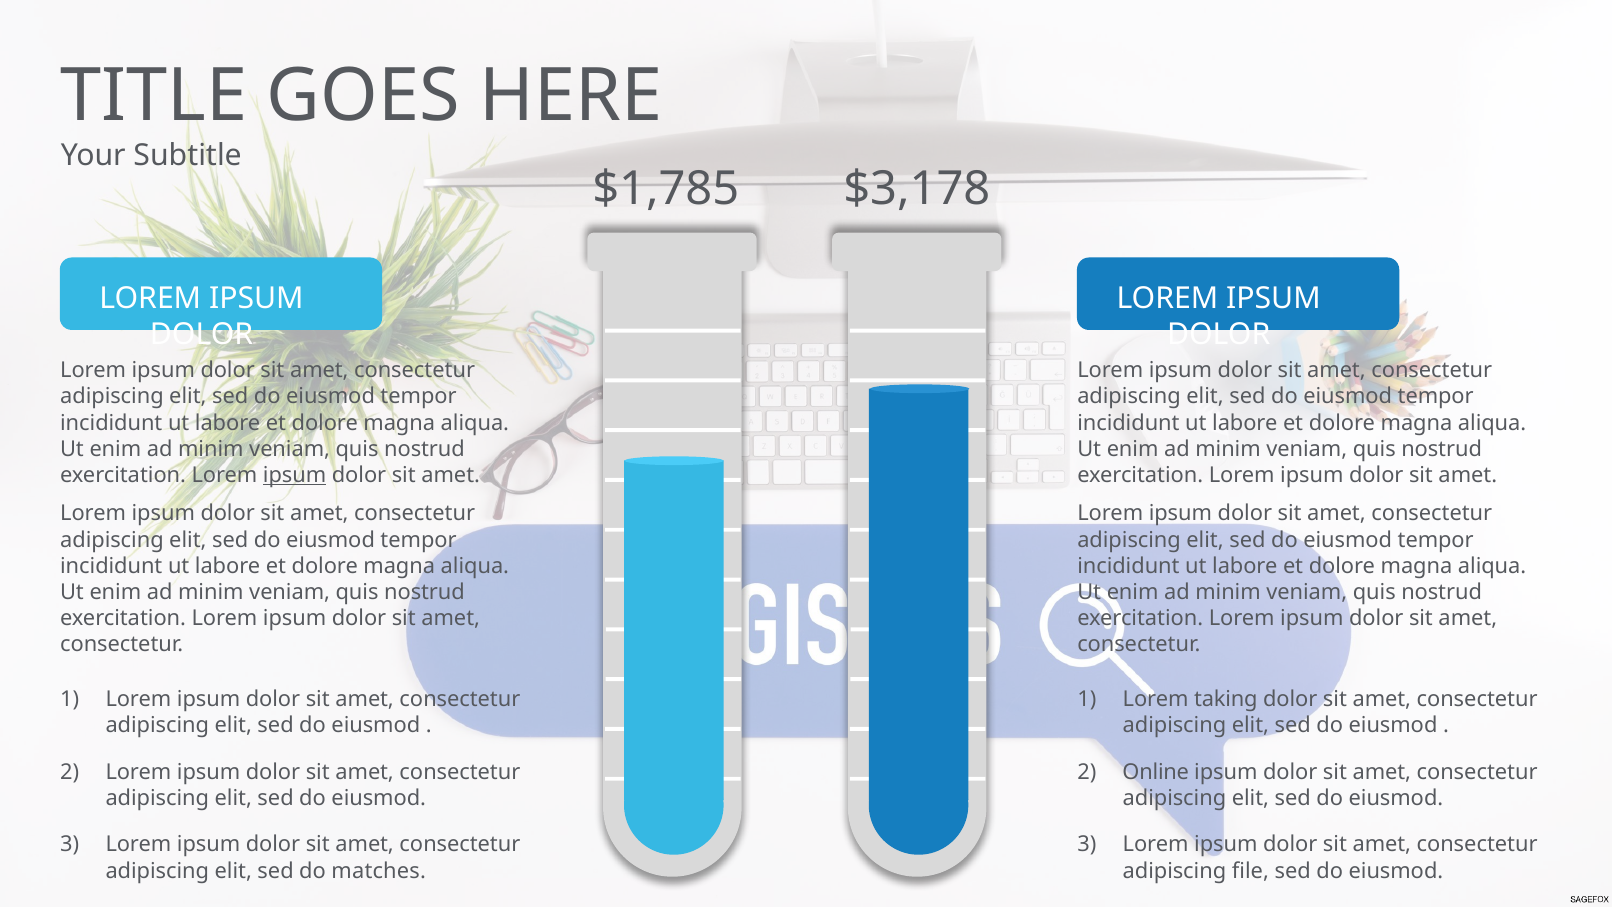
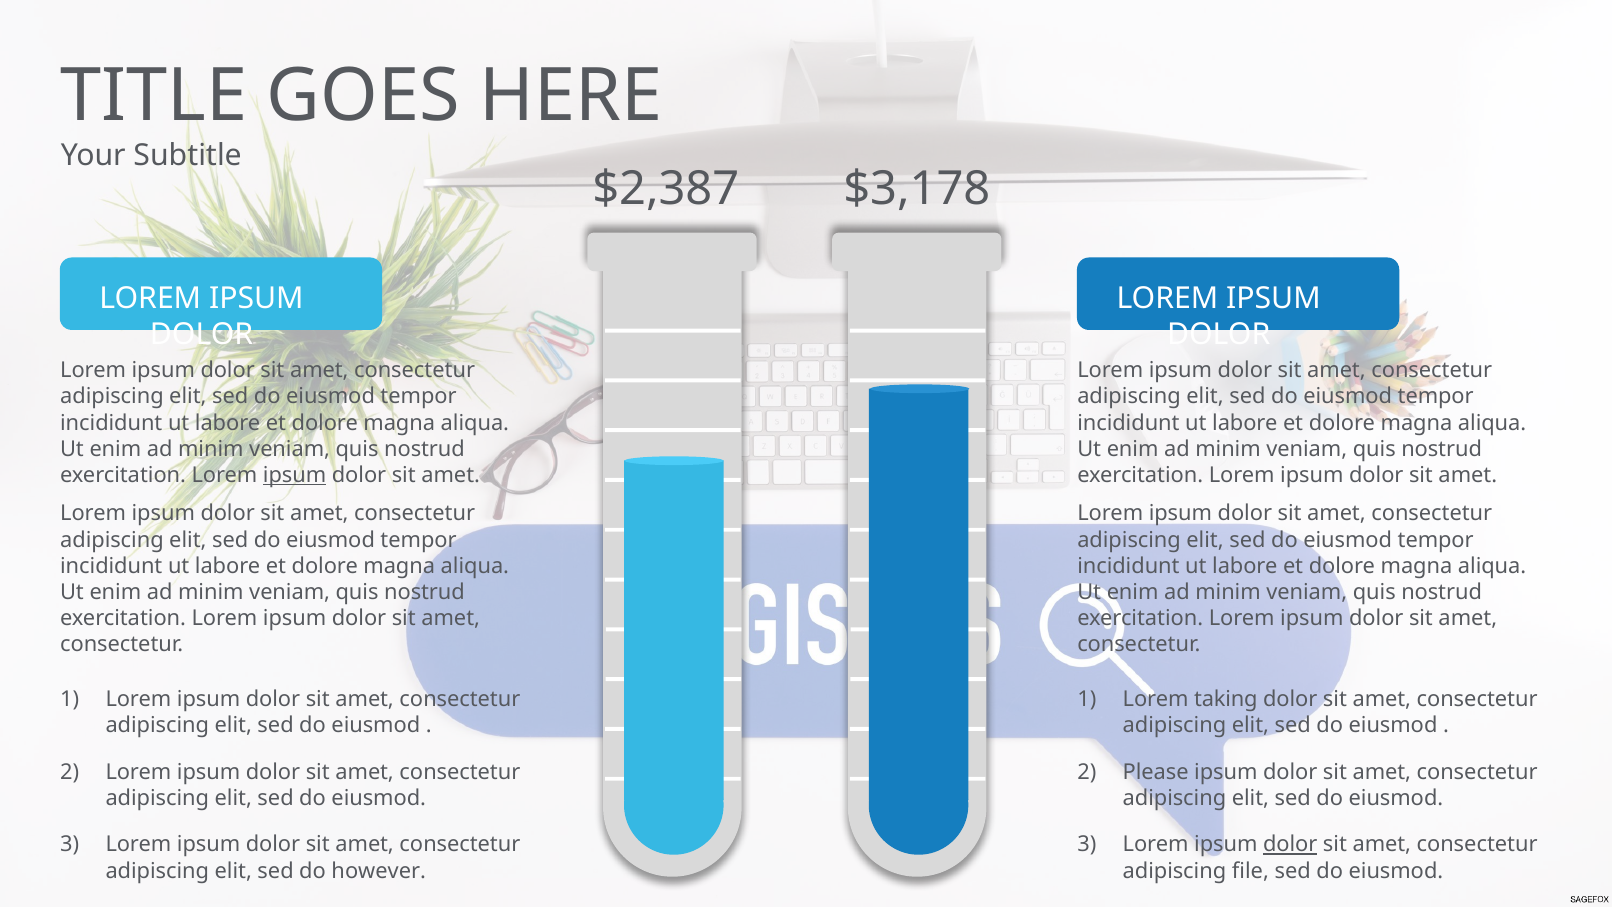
$1,785: $1,785 -> $2,387
Online: Online -> Please
dolor at (1290, 844) underline: none -> present
matches: matches -> however
